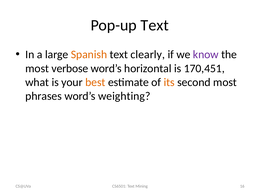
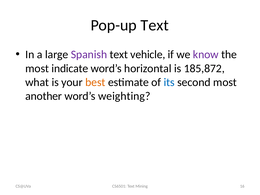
Spanish colour: orange -> purple
clearly: clearly -> vehicle
verbose: verbose -> indicate
170,451: 170,451 -> 185,872
its colour: orange -> blue
phrases: phrases -> another
